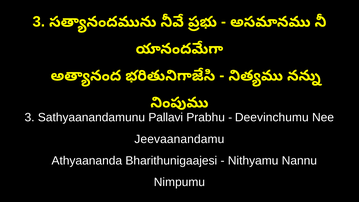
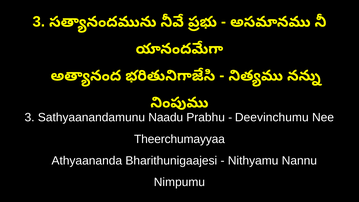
Pallavi: Pallavi -> Naadu
Jeevaanandamu: Jeevaanandamu -> Theerchumayyaa
